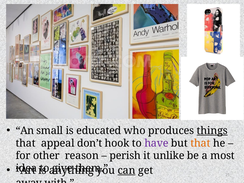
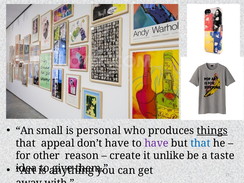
educated: educated -> personal
don’t hook: hook -> have
that at (200, 143) colour: orange -> blue
perish: perish -> create
most: most -> taste
can underline: present -> none
